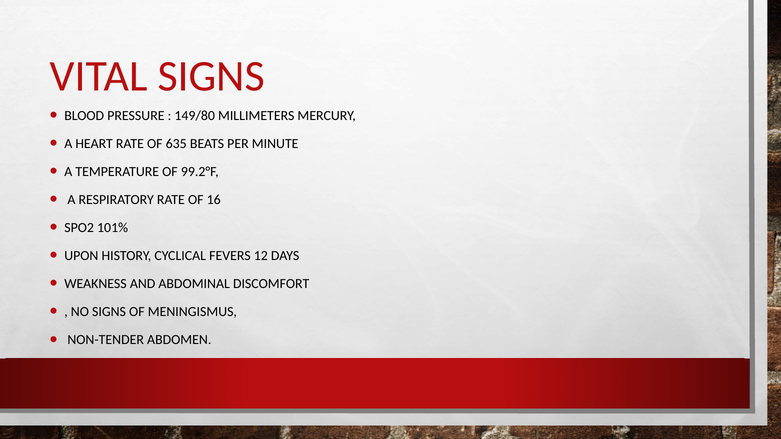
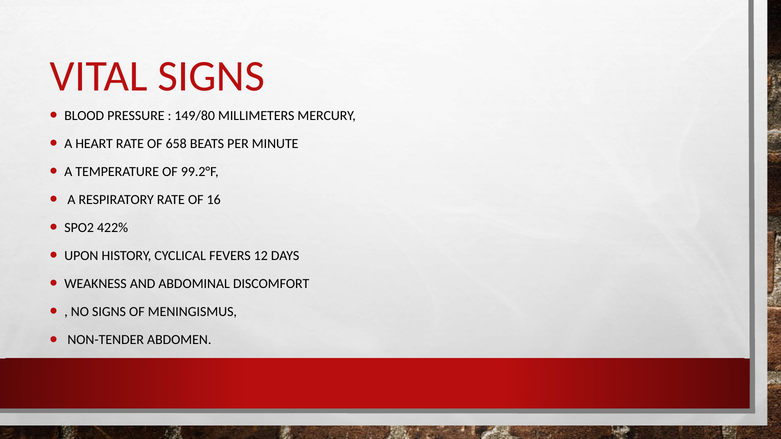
635: 635 -> 658
101%: 101% -> 422%
